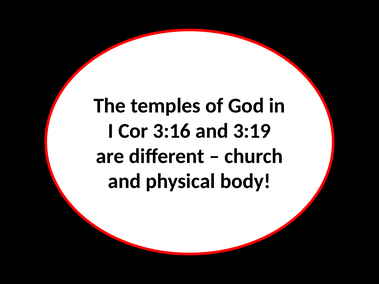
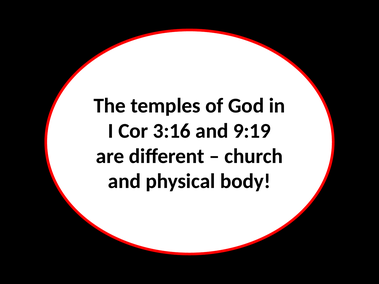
3:19: 3:19 -> 9:19
